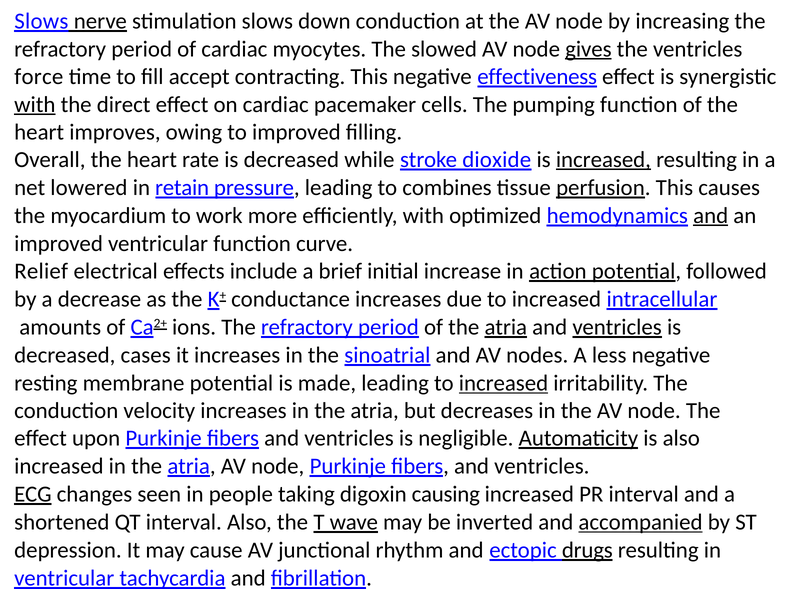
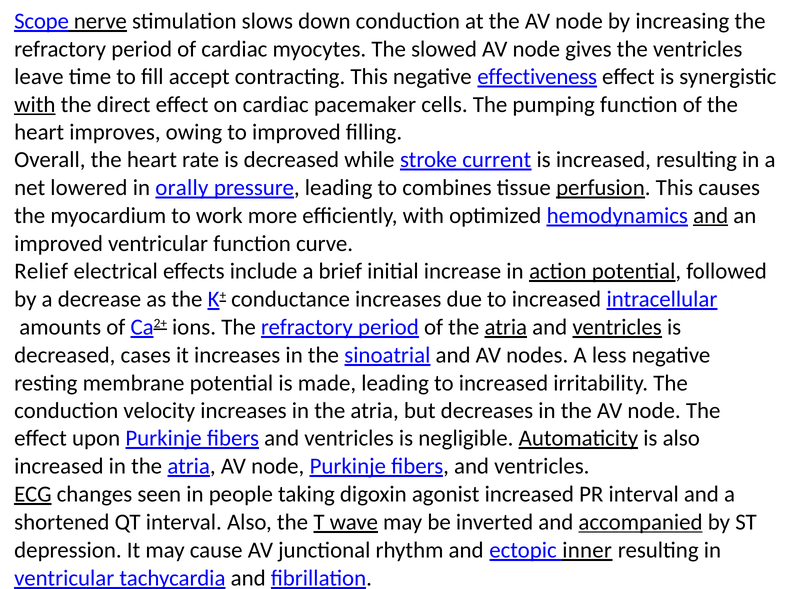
Slows at (41, 21): Slows -> Scope
gives underline: present -> none
force: force -> leave
dioxide: dioxide -> current
increased at (603, 159) underline: present -> none
retain: retain -> orally
increased at (503, 383) underline: present -> none
causing: causing -> agonist
drugs: drugs -> inner
